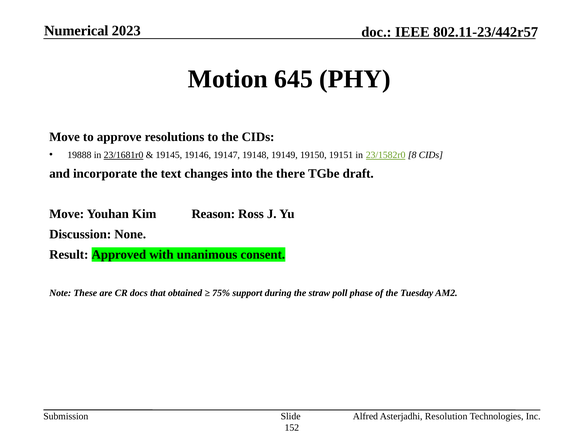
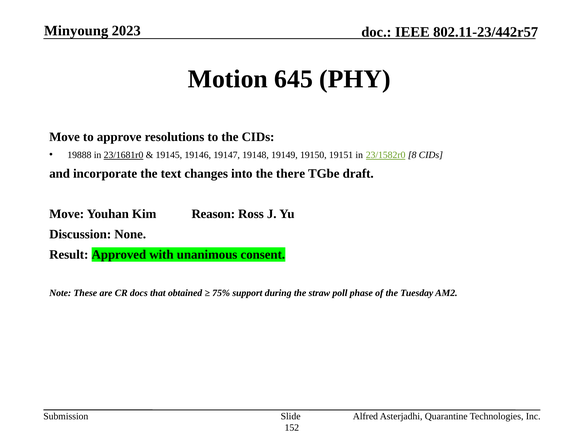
Numerical: Numerical -> Minyoung
Resolution: Resolution -> Quarantine
